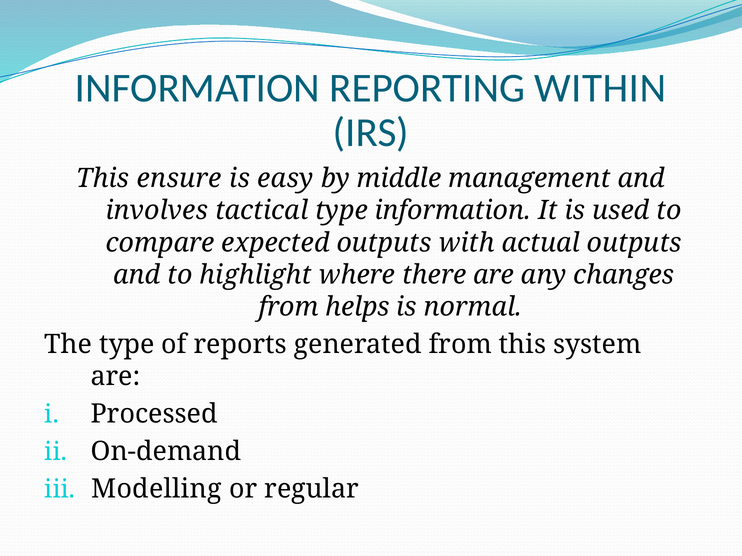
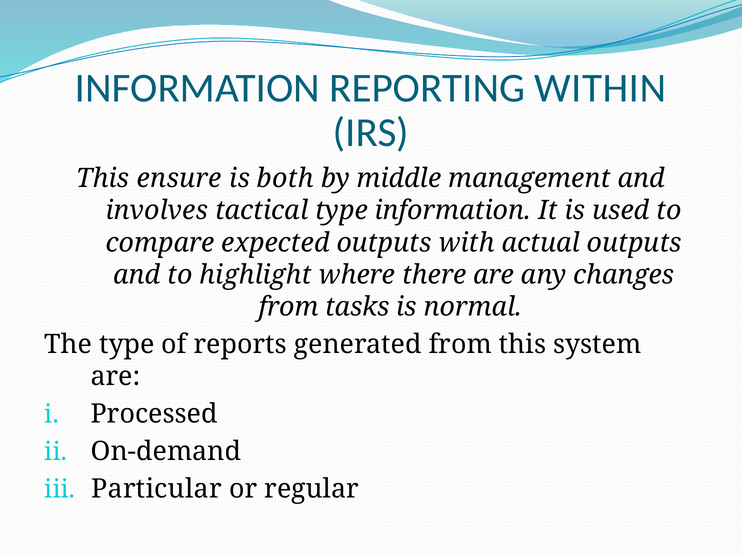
easy: easy -> both
helps: helps -> tasks
Modelling: Modelling -> Particular
